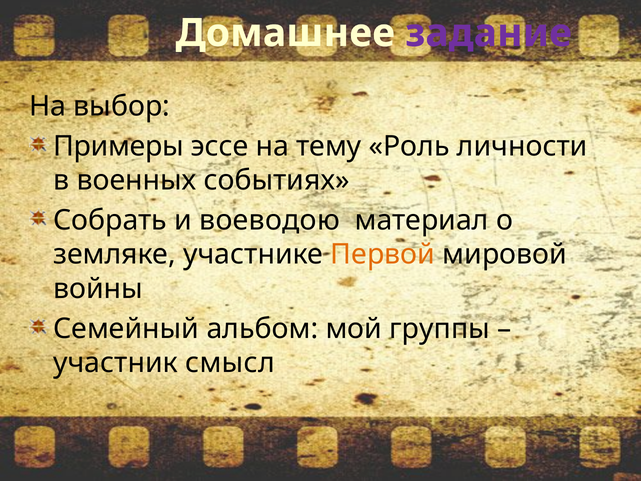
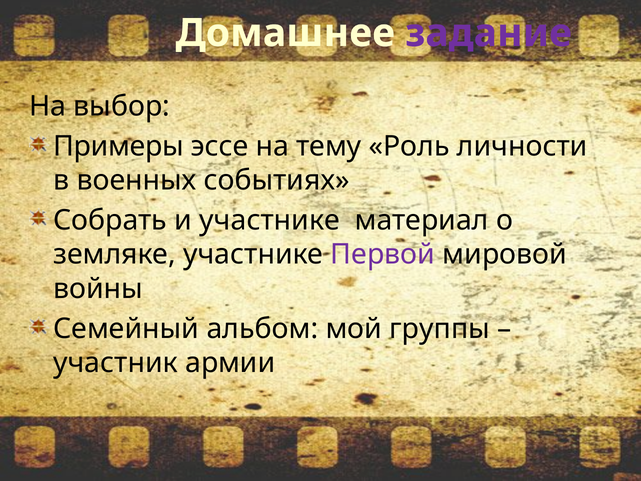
и воеводою: воеводою -> участнике
Первой colour: orange -> purple
смысл: смысл -> армии
